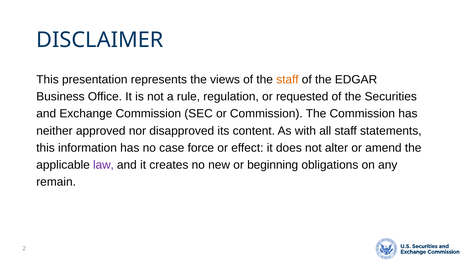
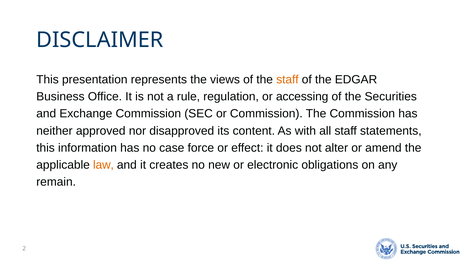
requested: requested -> accessing
law colour: purple -> orange
beginning: beginning -> electronic
